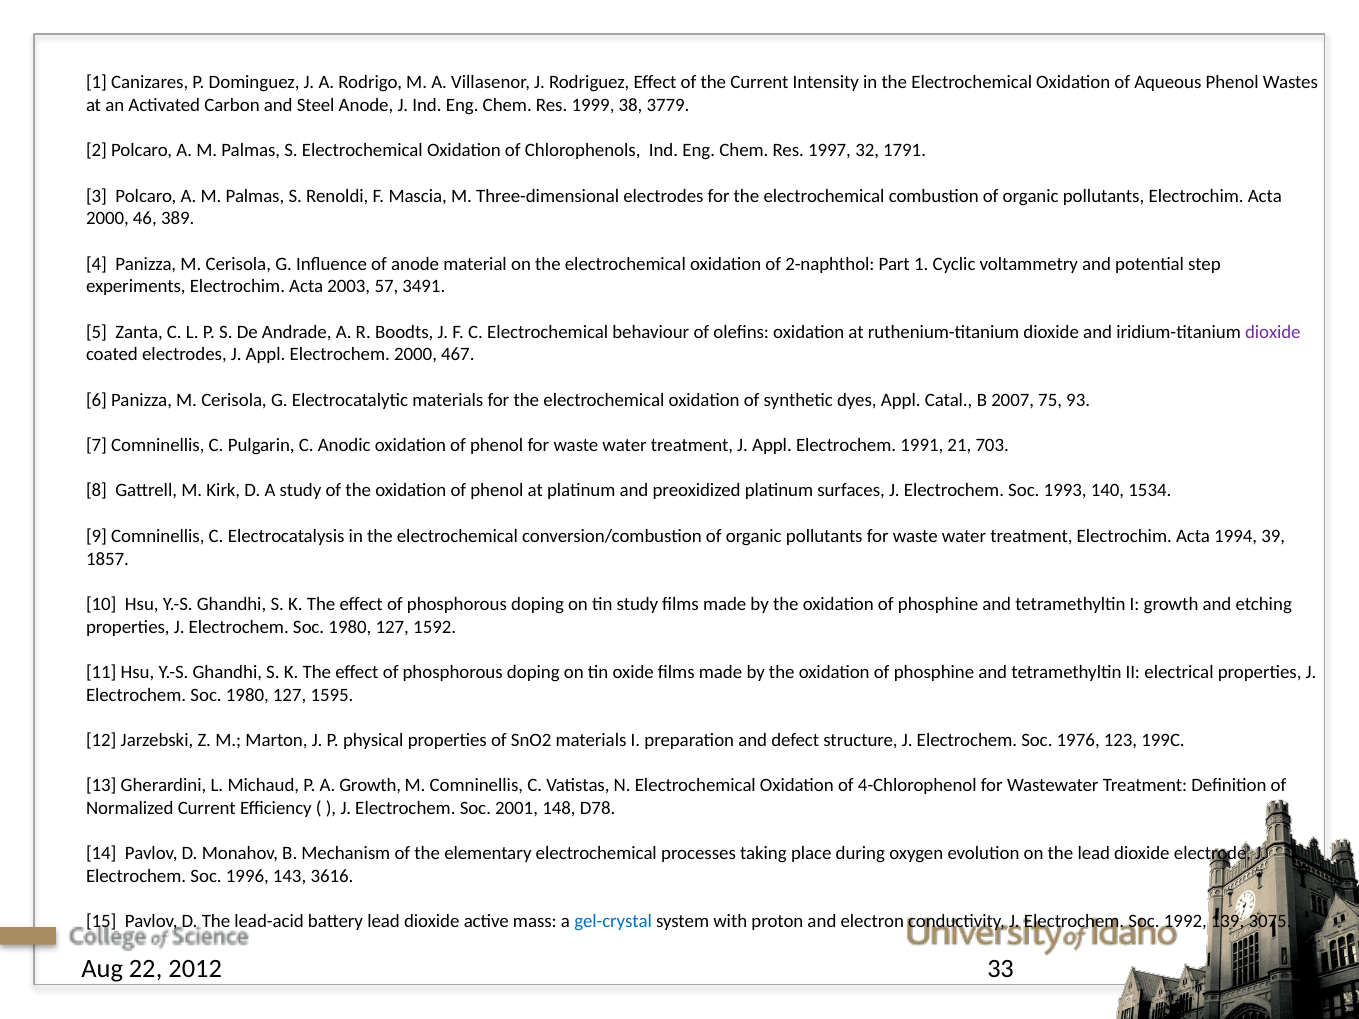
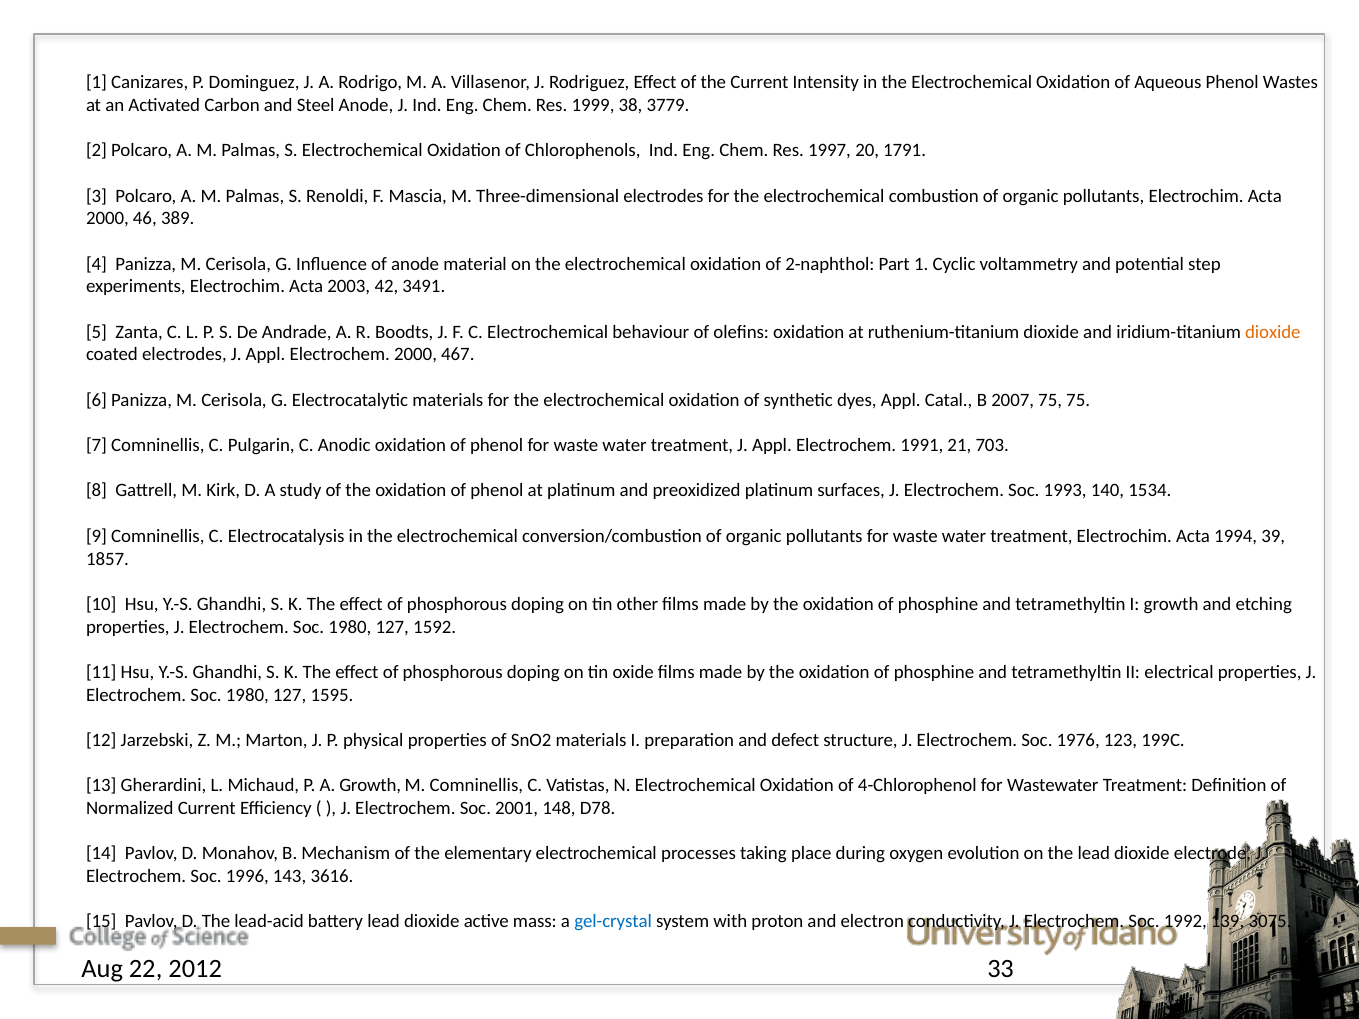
32: 32 -> 20
57: 57 -> 42
dioxide at (1273, 332) colour: purple -> orange
75 93: 93 -> 75
tin study: study -> other
